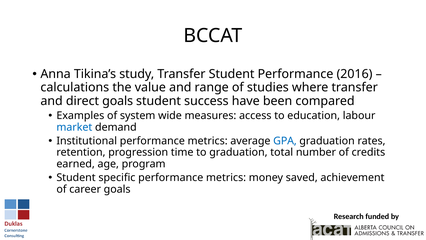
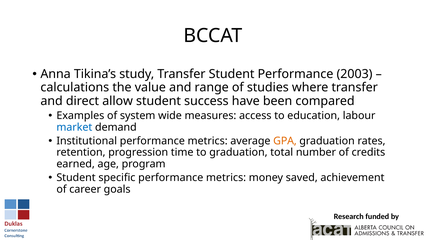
2016: 2016 -> 2003
direct goals: goals -> allow
GPA colour: blue -> orange
